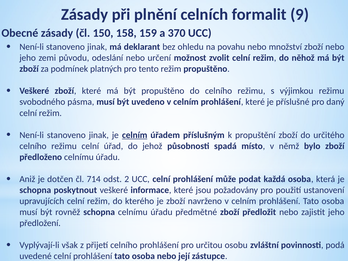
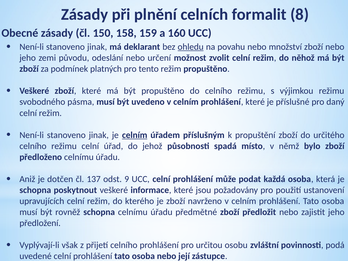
9: 9 -> 8
370: 370 -> 160
ohledu underline: none -> present
714: 714 -> 137
2: 2 -> 9
